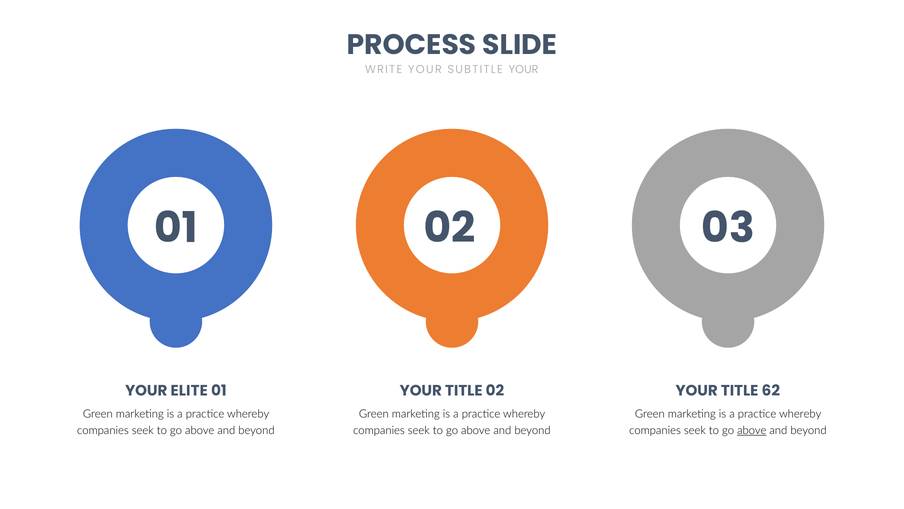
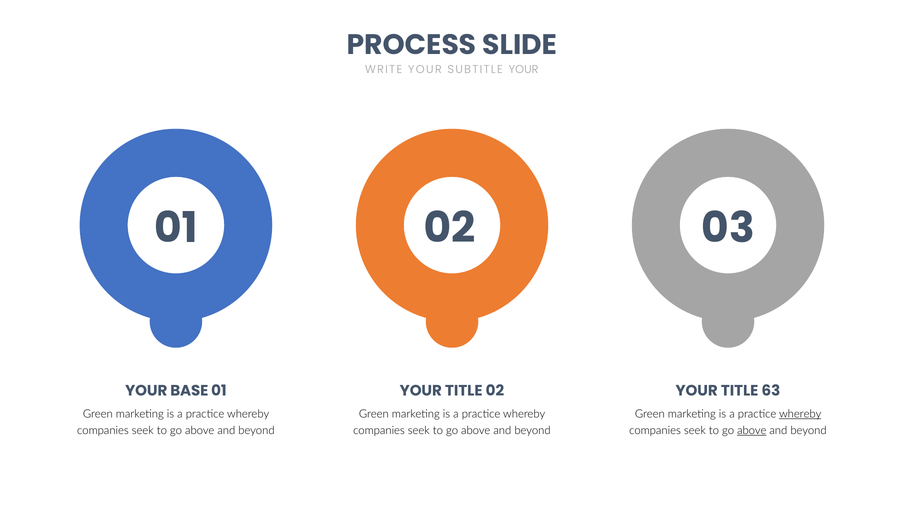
ELITE: ELITE -> BASE
62: 62 -> 63
whereby at (800, 414) underline: none -> present
